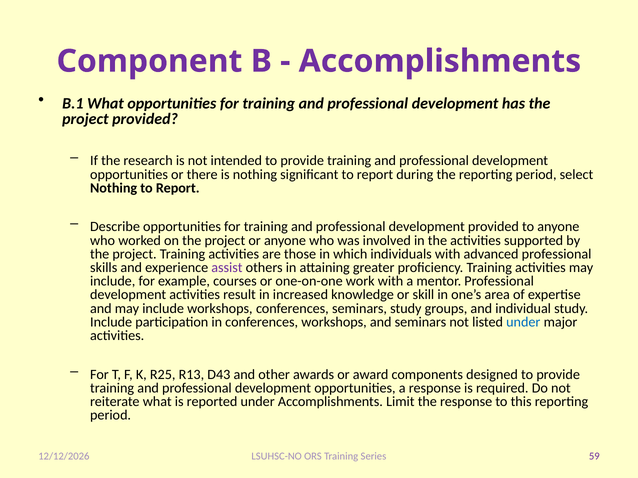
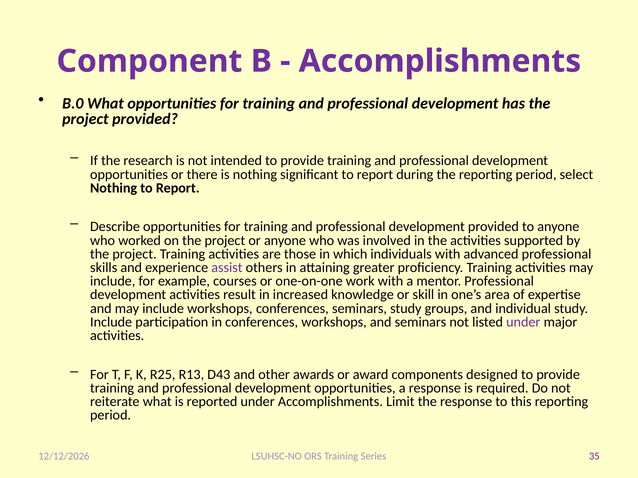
B.1: B.1 -> B.0
under at (523, 322) colour: blue -> purple
59: 59 -> 35
